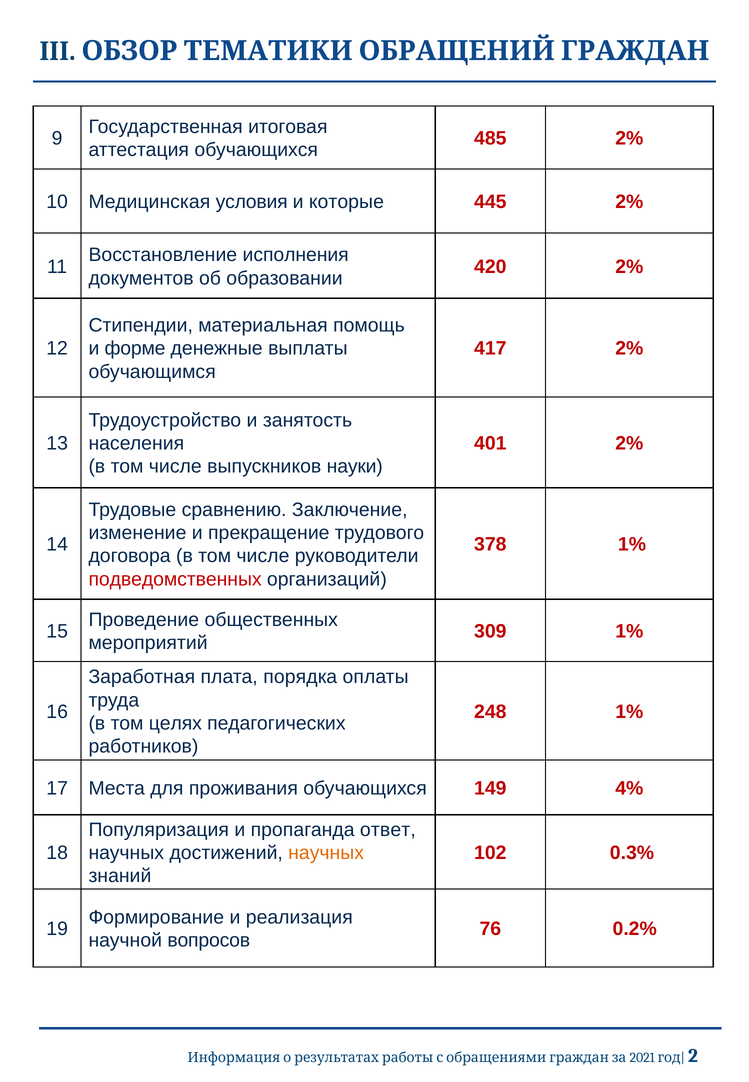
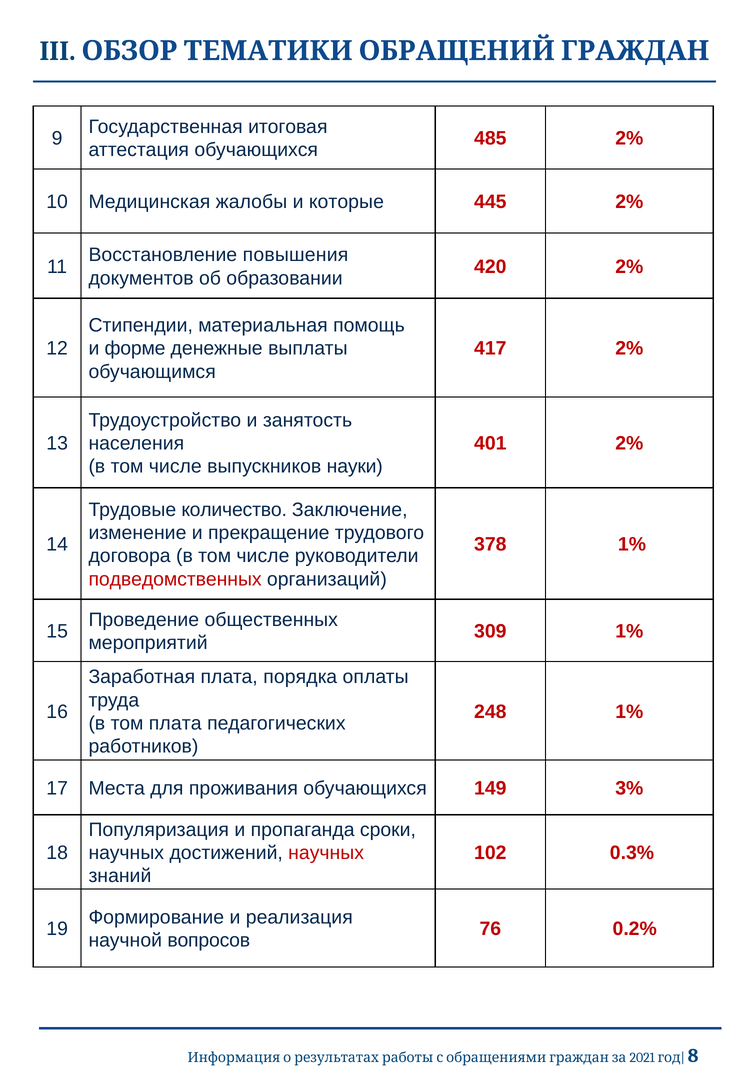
условия: условия -> жалобы
исполнения: исполнения -> повышения
сравнению: сравнению -> количество
том целях: целях -> плата
4%: 4% -> 3%
ответ: ответ -> сроки
научных at (326, 853) colour: orange -> red
2: 2 -> 8
